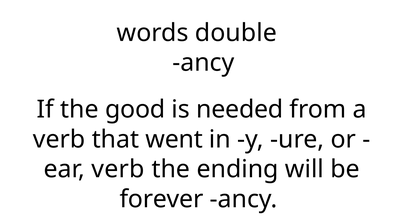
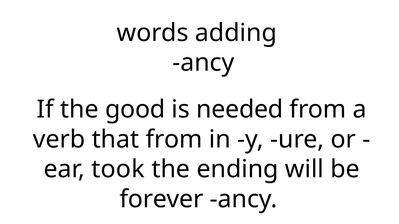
double: double -> adding
that went: went -> from
ear verb: verb -> took
